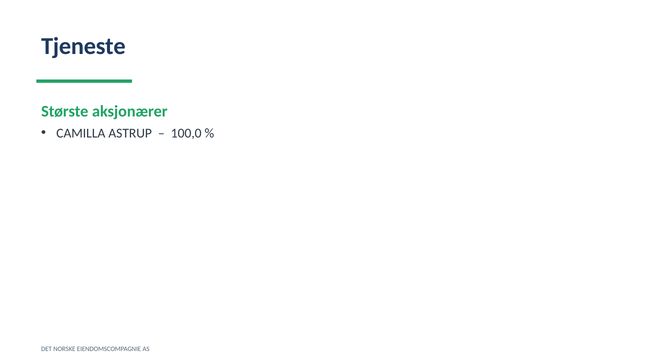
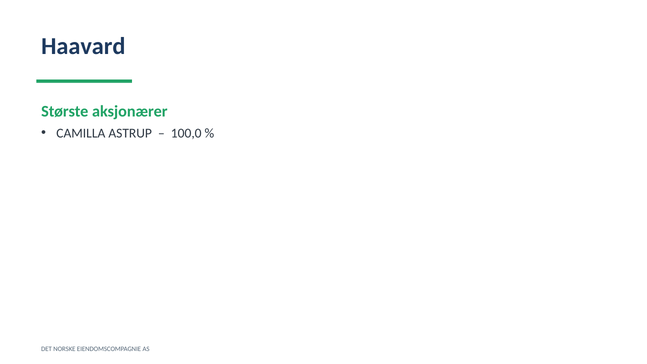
Tjeneste: Tjeneste -> Haavard
